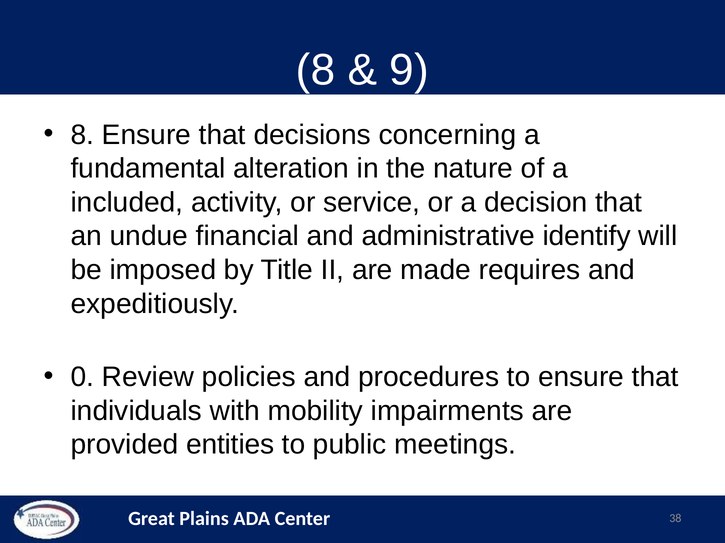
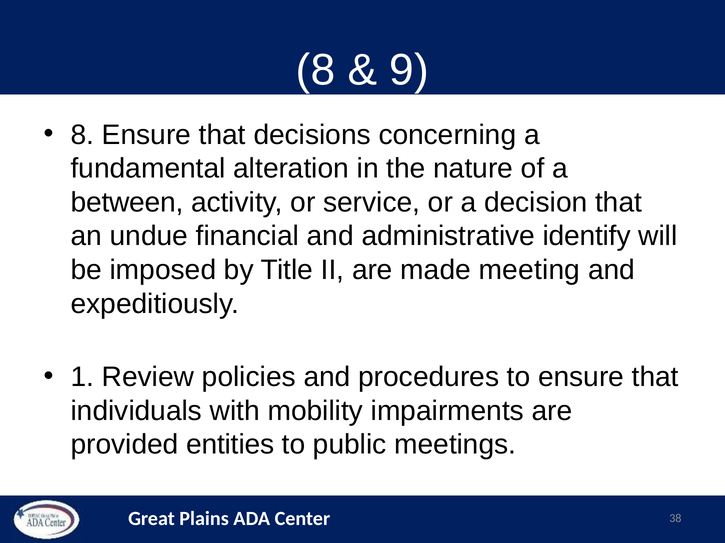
included: included -> between
requires: requires -> meeting
0: 0 -> 1
